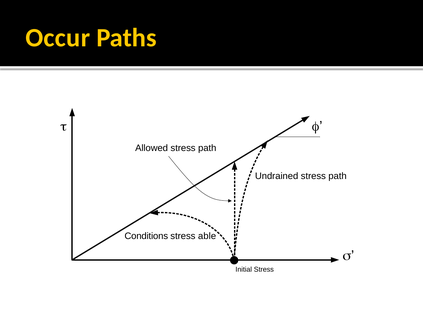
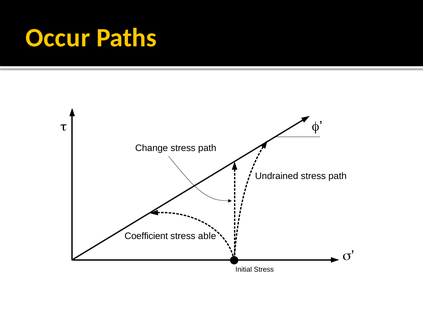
Allowed: Allowed -> Change
Conditions: Conditions -> Coefficient
